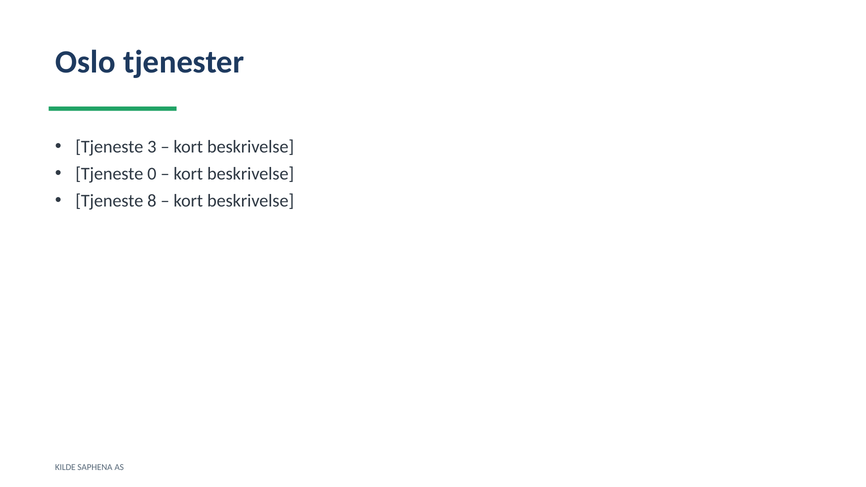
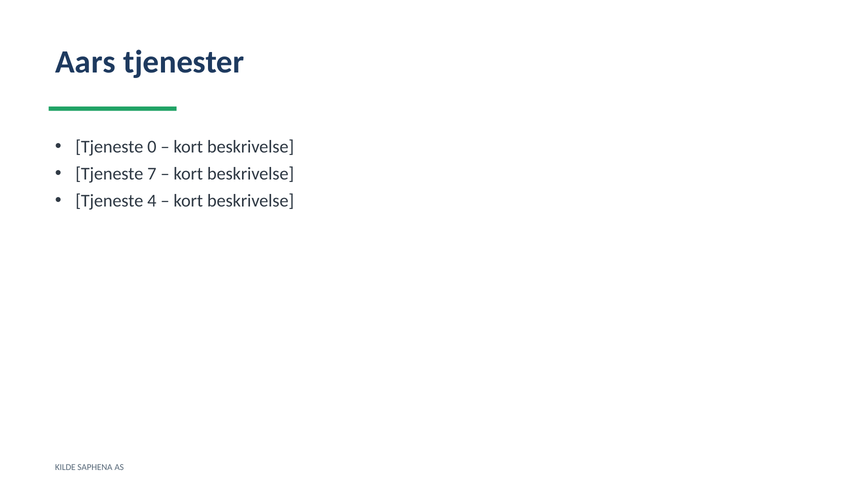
Oslo: Oslo -> Aars
3: 3 -> 0
0: 0 -> 7
8: 8 -> 4
